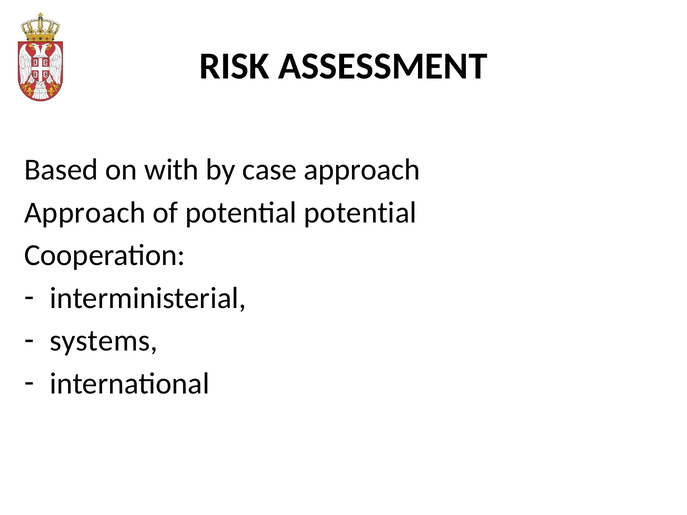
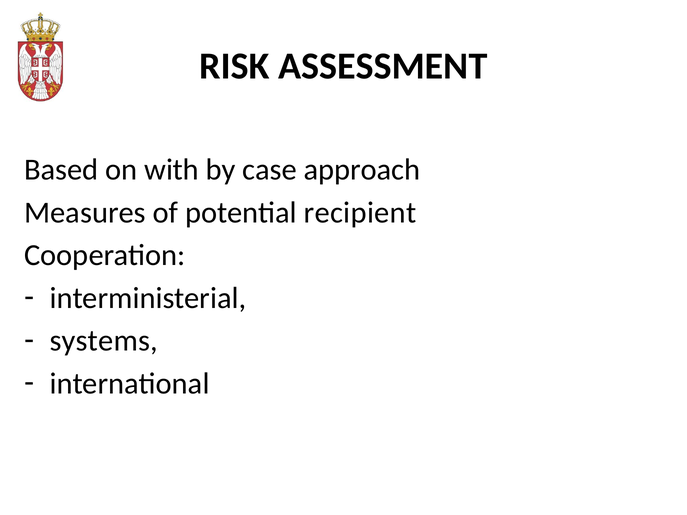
Approach at (85, 213): Approach -> Measures
potential potential: potential -> recipient
